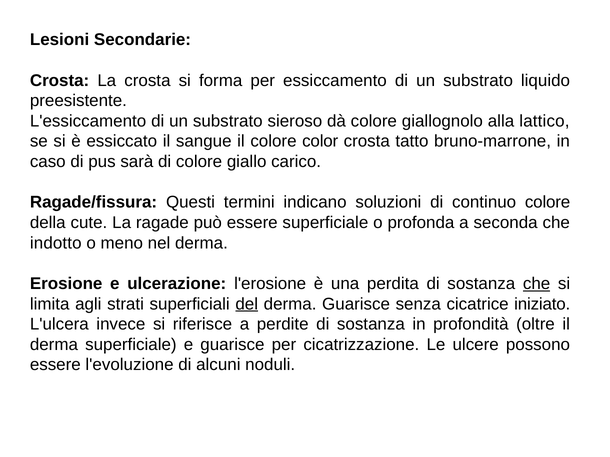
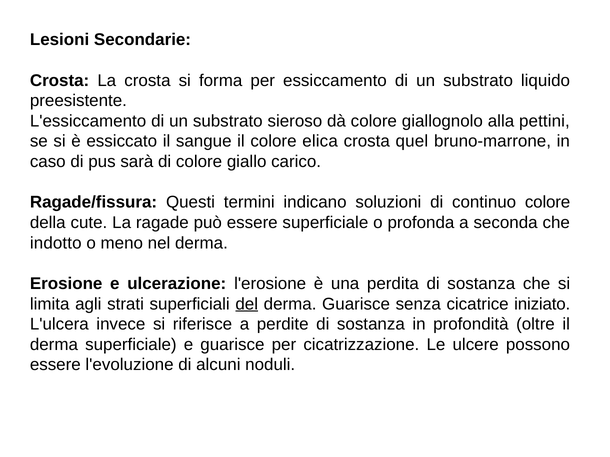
lattico: lattico -> pettini
color: color -> elica
tatto: tatto -> quel
che at (537, 284) underline: present -> none
